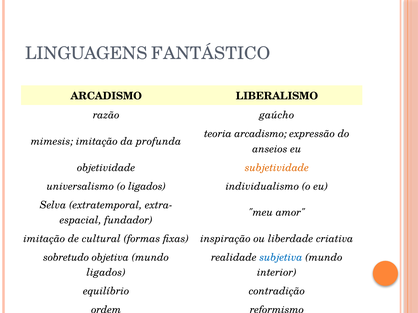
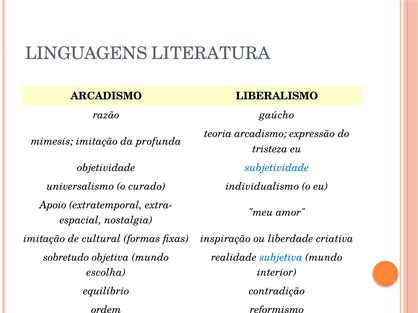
FANTÁSTICO: FANTÁSTICO -> LITERATURA
anseios: anseios -> tristeza
subjetividade colour: orange -> blue
o ligados: ligados -> curado
Selva: Selva -> Apoio
fundador: fundador -> nostalgia
ligados at (106, 273): ligados -> escolha
